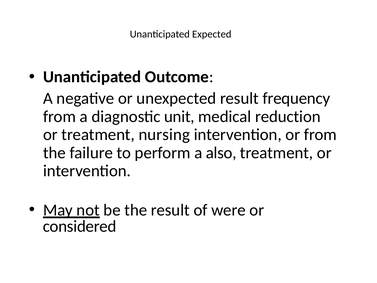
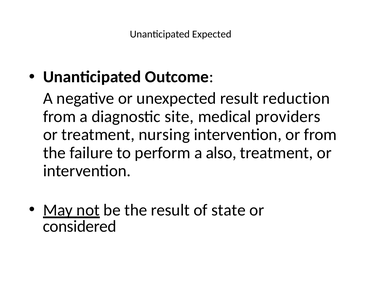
frequency: frequency -> reduction
unit: unit -> site
reduction: reduction -> providers
were: were -> state
